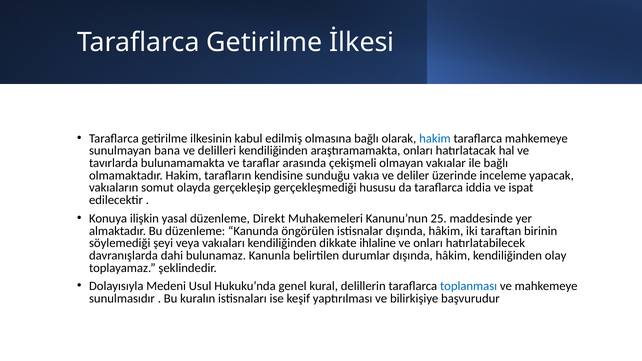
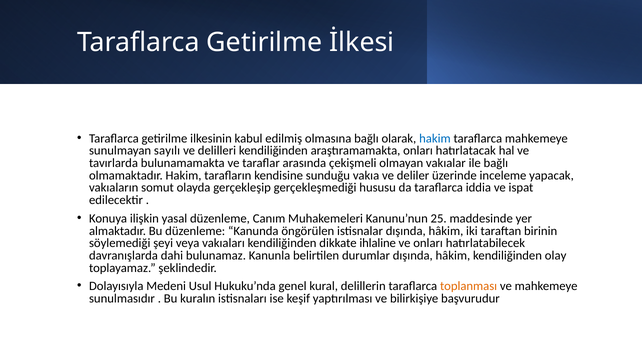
bana: bana -> sayılı
Direkt: Direkt -> Canım
toplanması colour: blue -> orange
